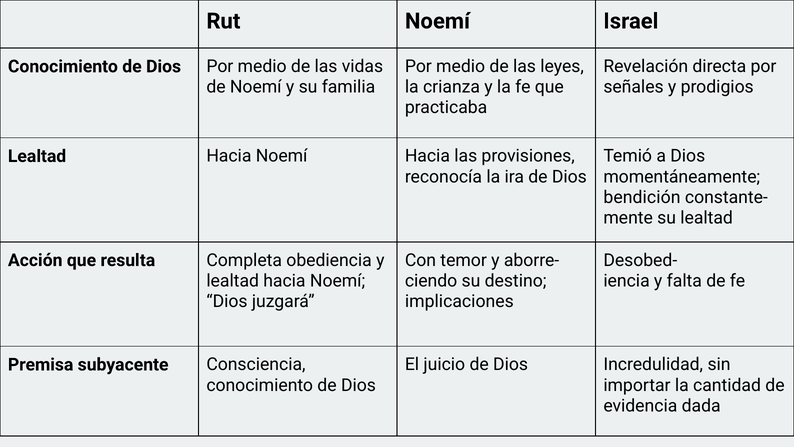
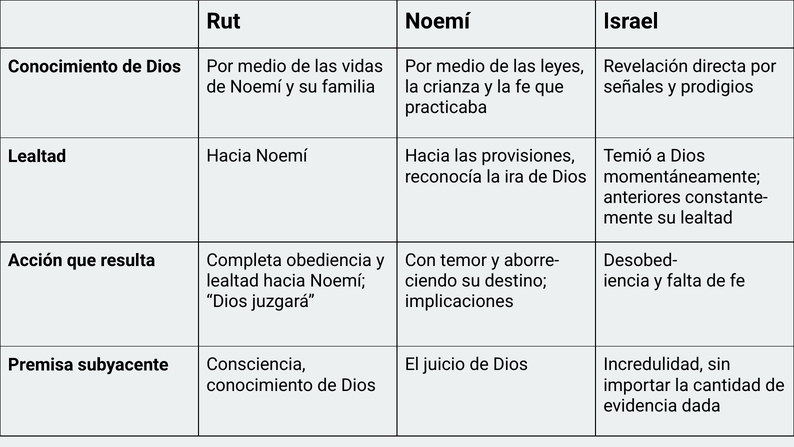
bendición: bendición -> anteriores
